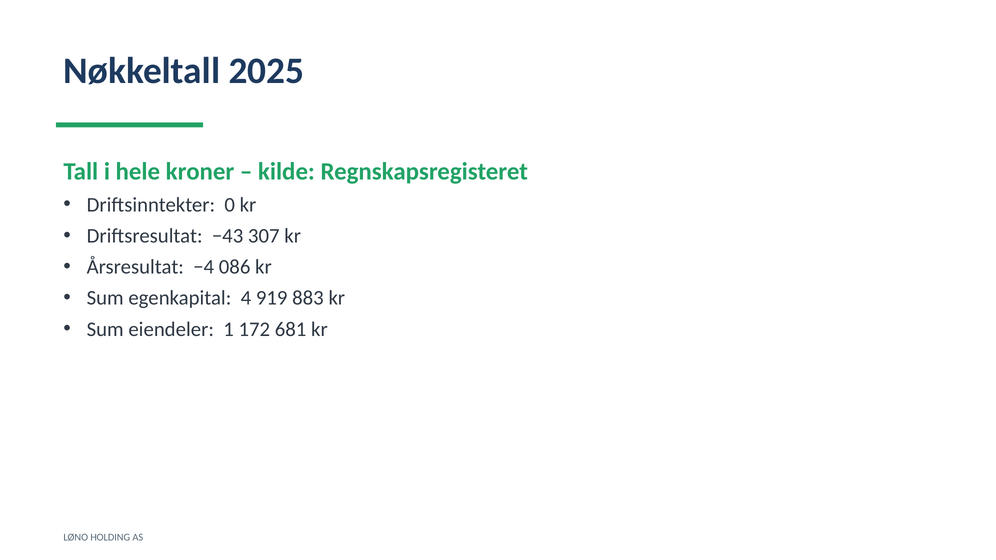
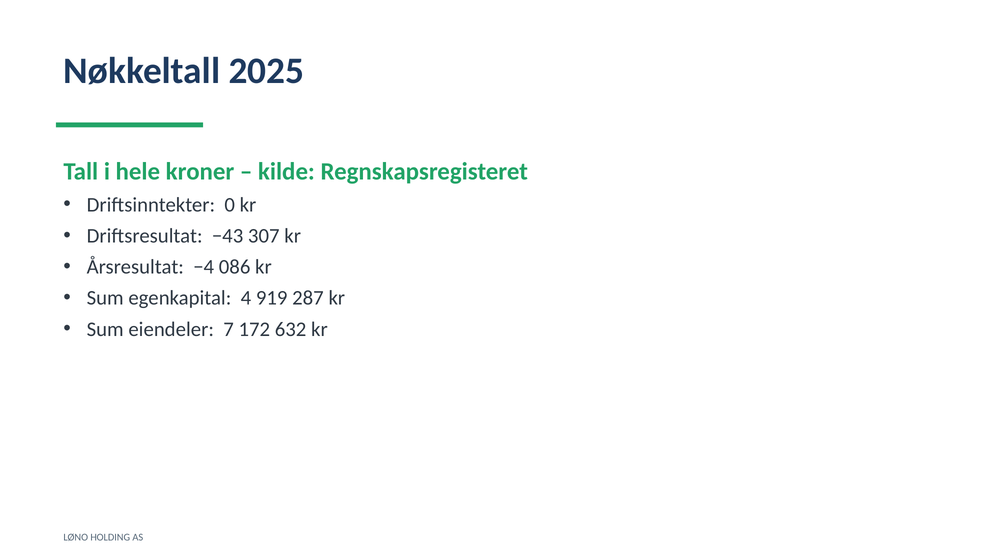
883: 883 -> 287
1: 1 -> 7
681: 681 -> 632
